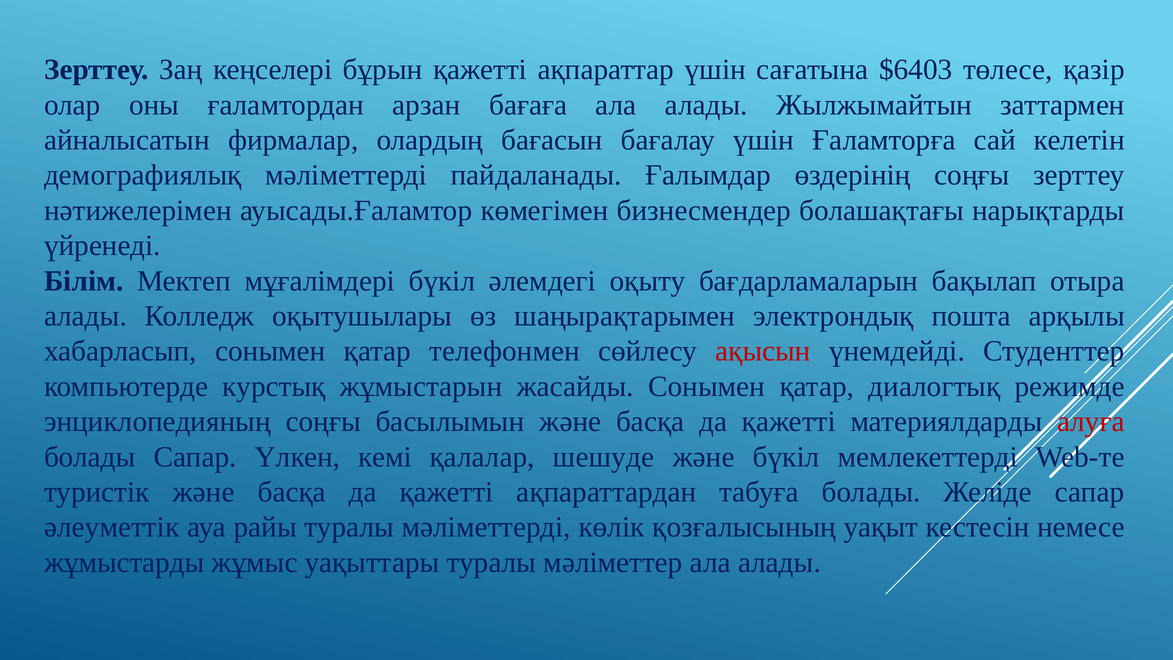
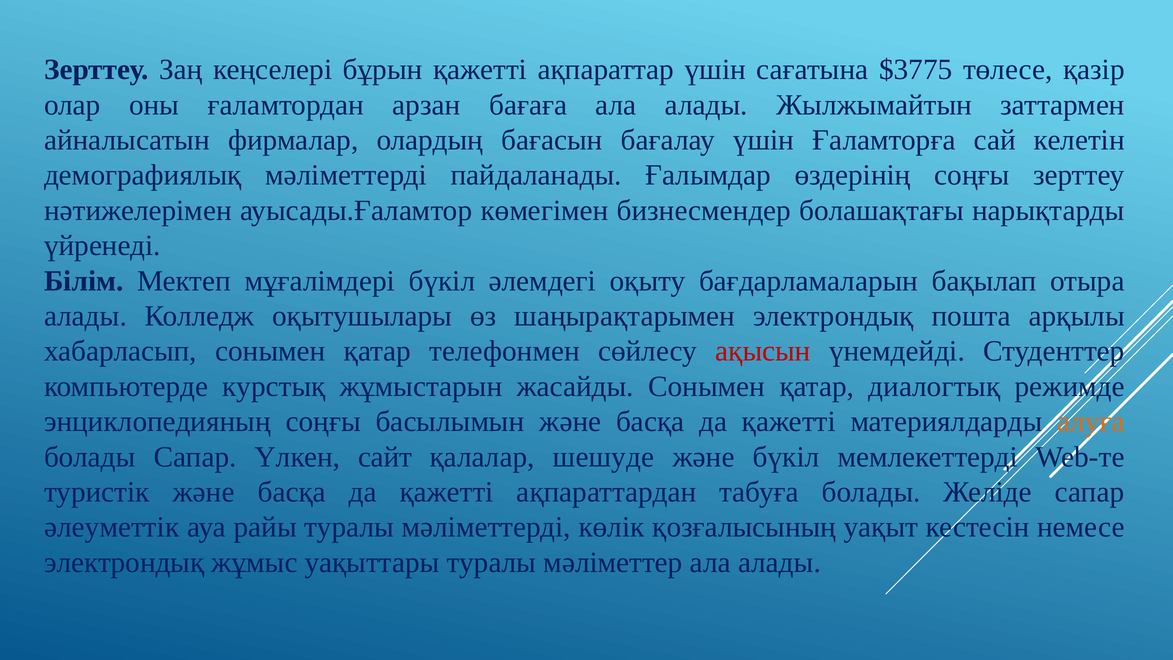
$6403: $6403 -> $3775
алуға colour: red -> orange
кемі: кемі -> сайт
жұмыстарды at (124, 562): жұмыстарды -> электрондық
